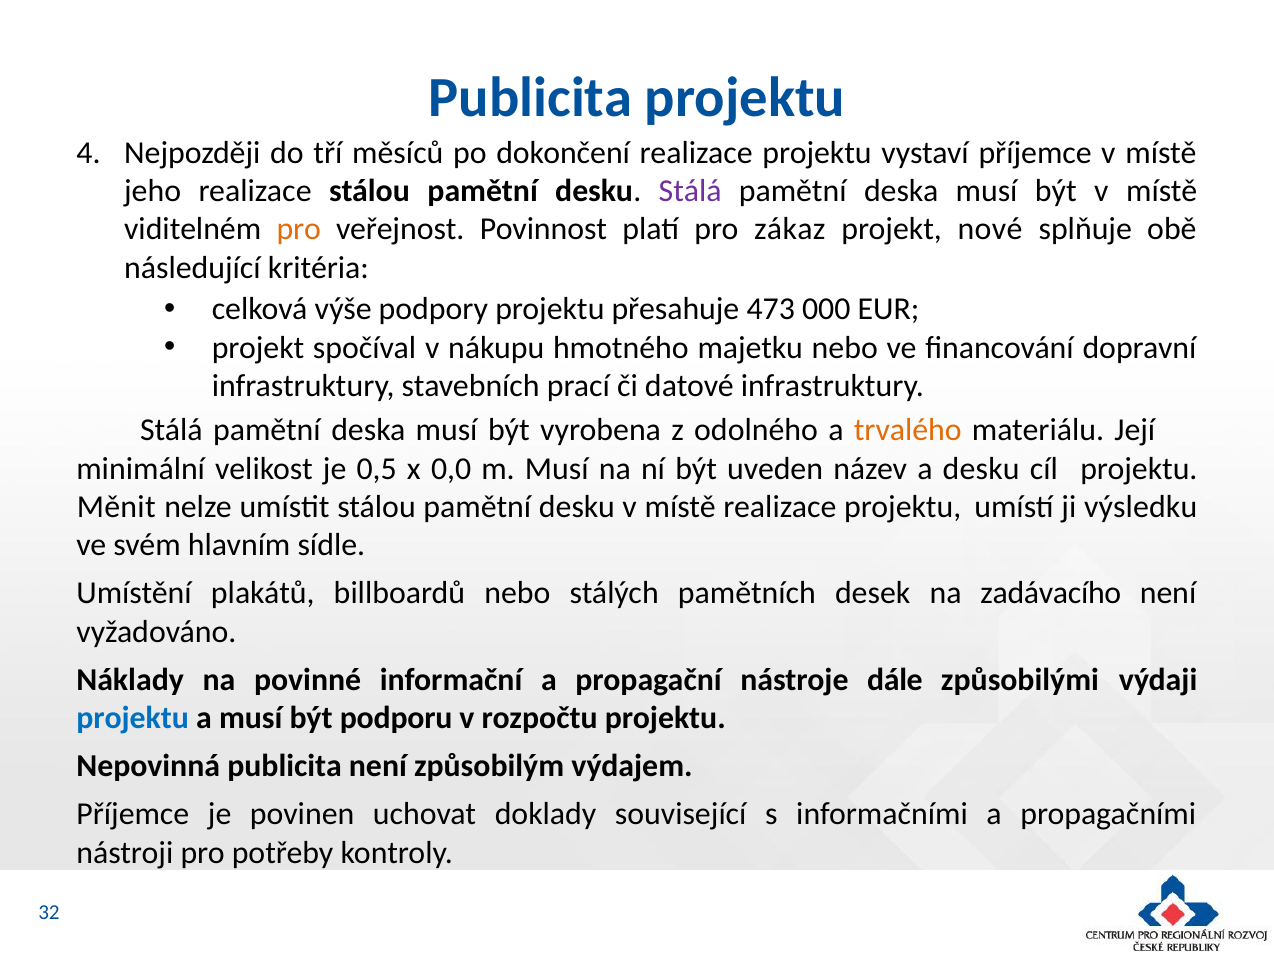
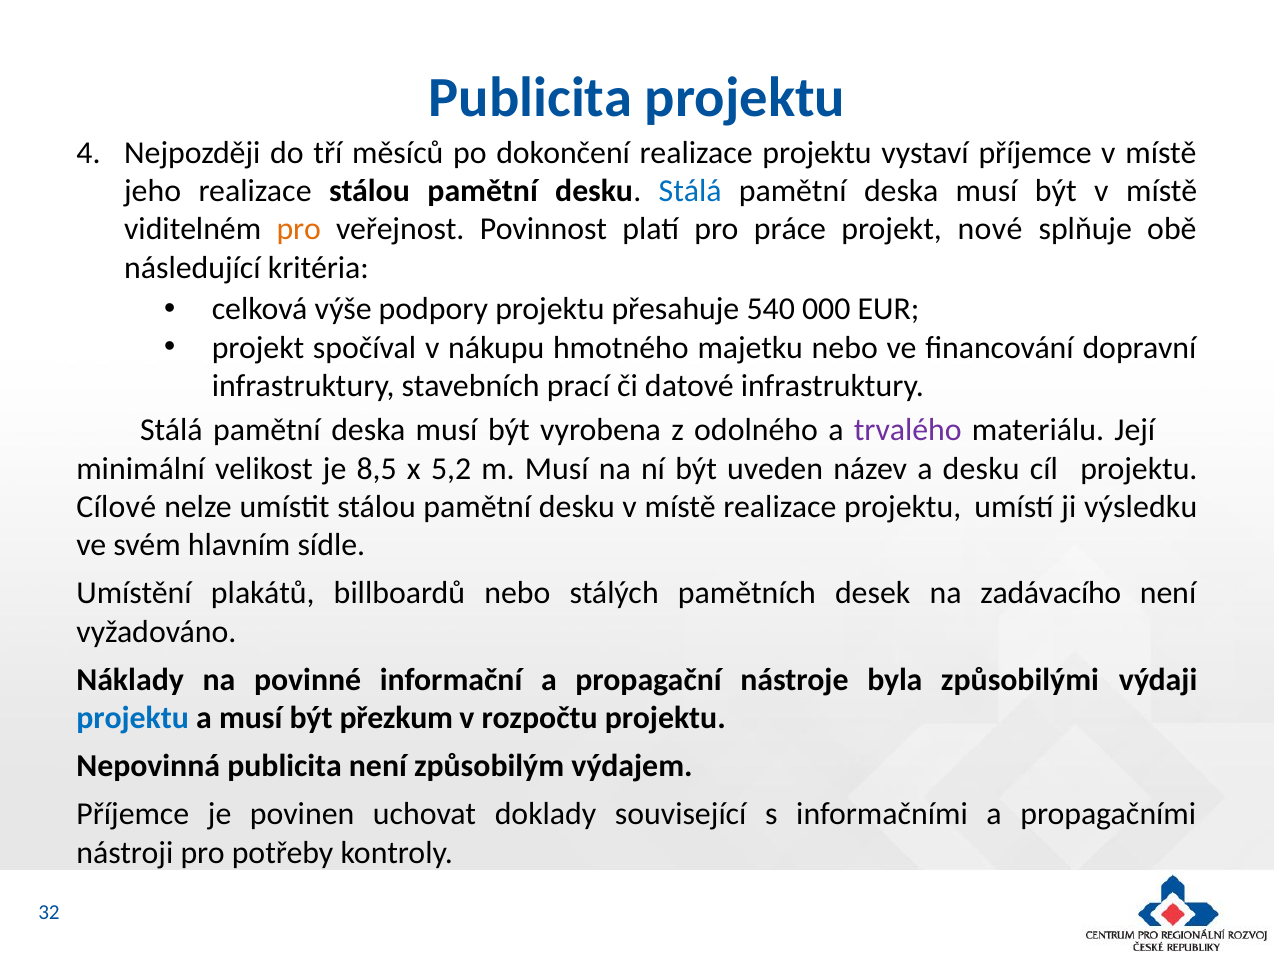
Stálá at (690, 191) colour: purple -> blue
zákaz: zákaz -> práce
473: 473 -> 540
trvalého colour: orange -> purple
0,5: 0,5 -> 8,5
0,0: 0,0 -> 5,2
Měnit: Měnit -> Cílové
dále: dále -> byla
podporu: podporu -> přezkum
